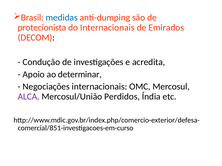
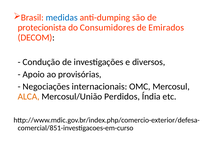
do Internacionais: Internacionais -> Consumidores
acredita: acredita -> diversos
determinar: determinar -> provisórias
ALCA colour: purple -> orange
